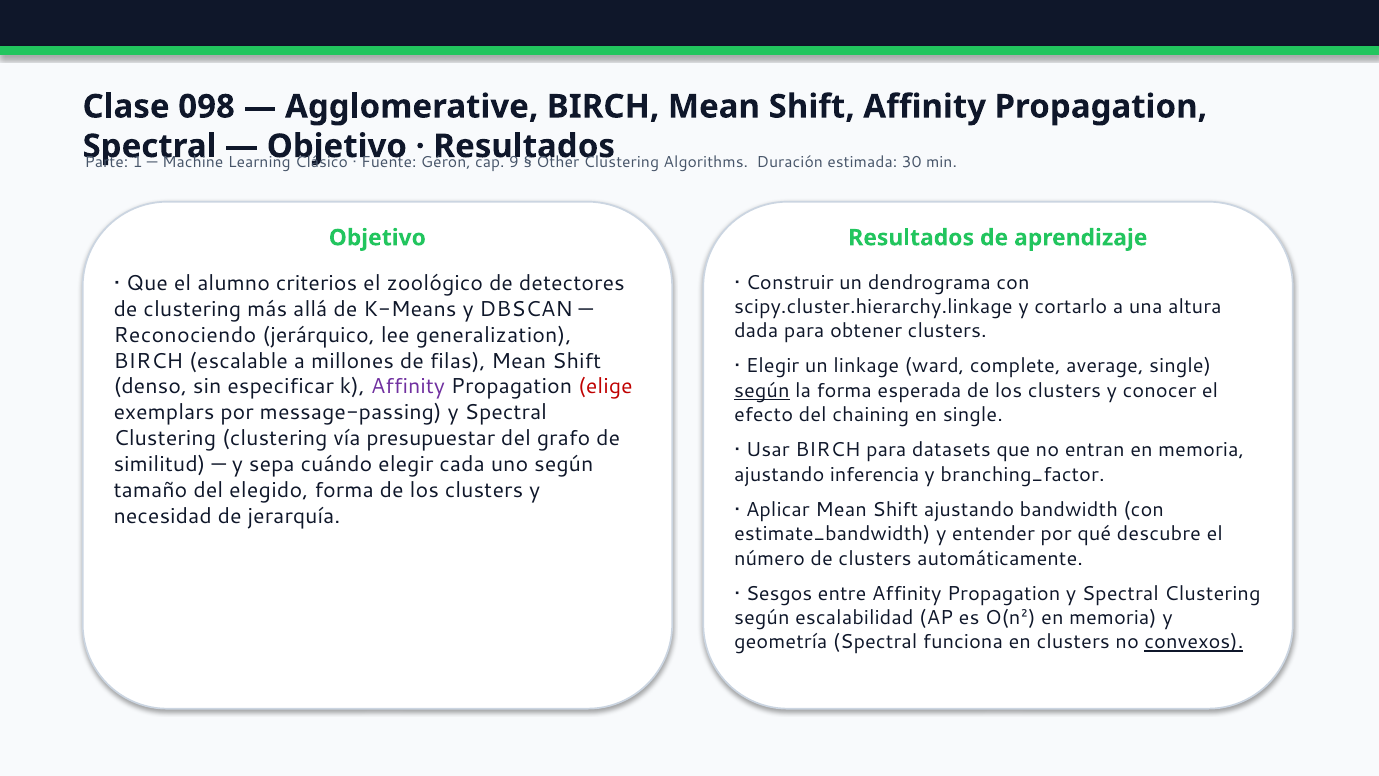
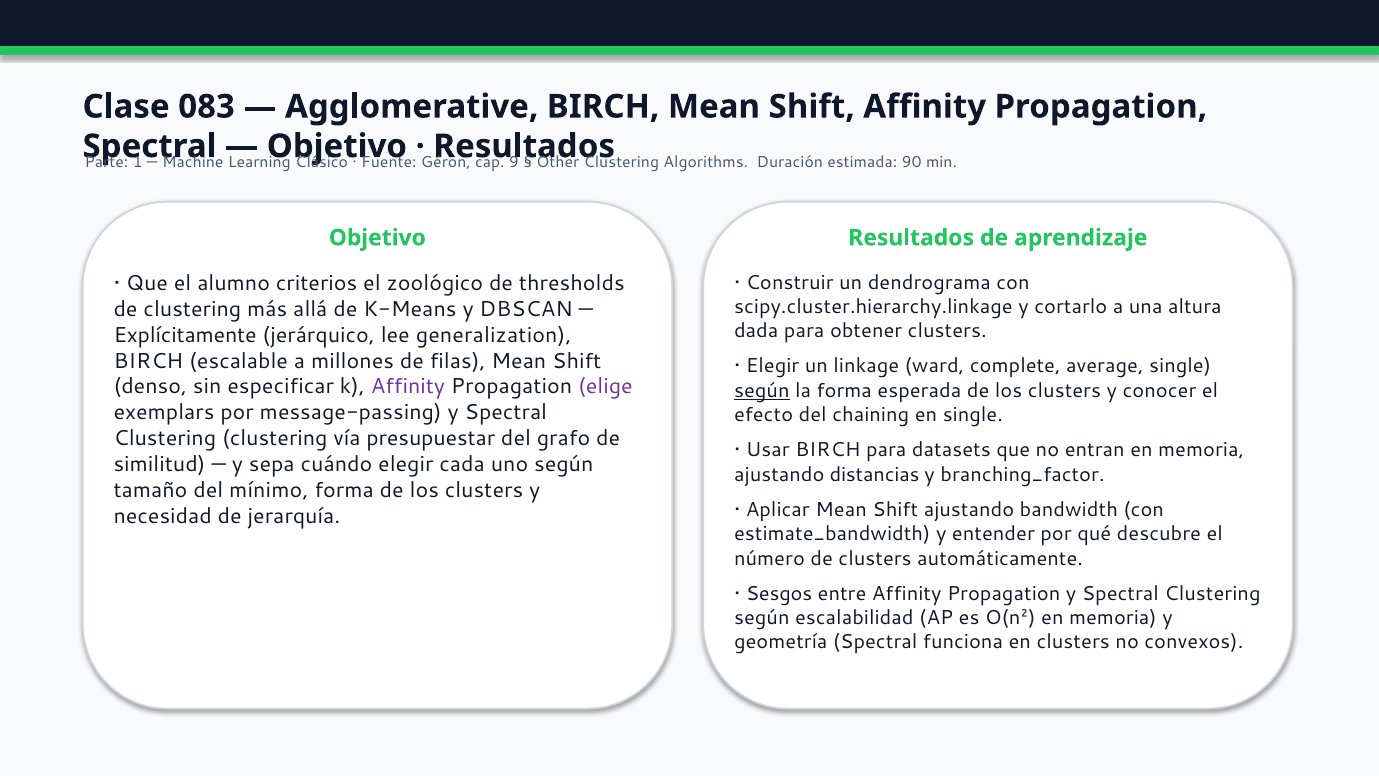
098: 098 -> 083
30: 30 -> 90
detectores: detectores -> thresholds
Reconociendo: Reconociendo -> Explícitamente
elige colour: red -> purple
inferencia: inferencia -> distancias
elegido: elegido -> mínimo
convexos underline: present -> none
